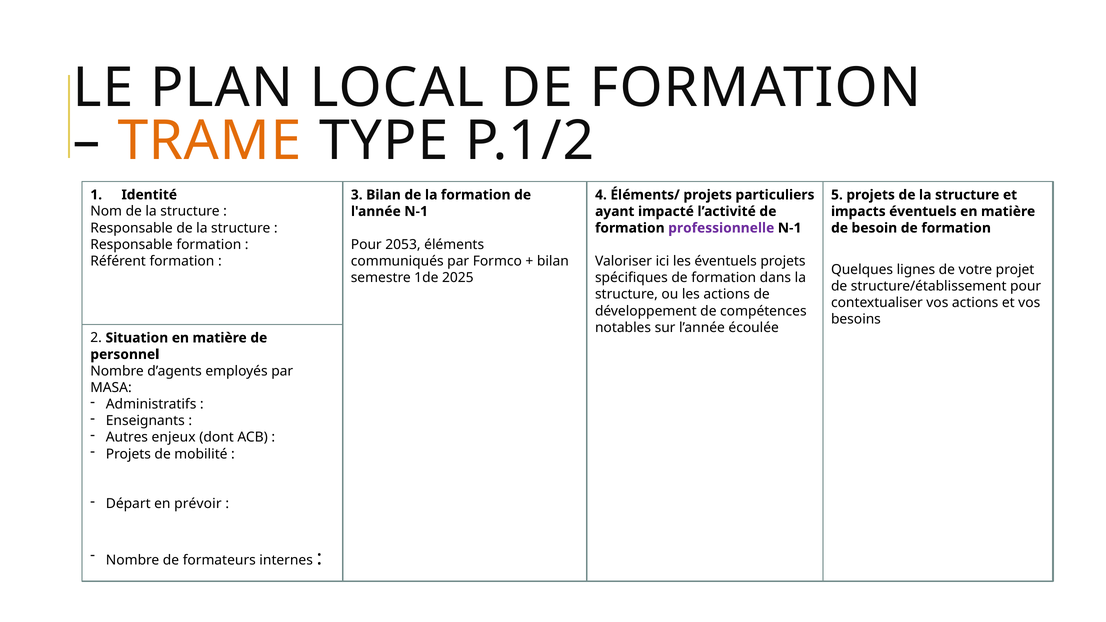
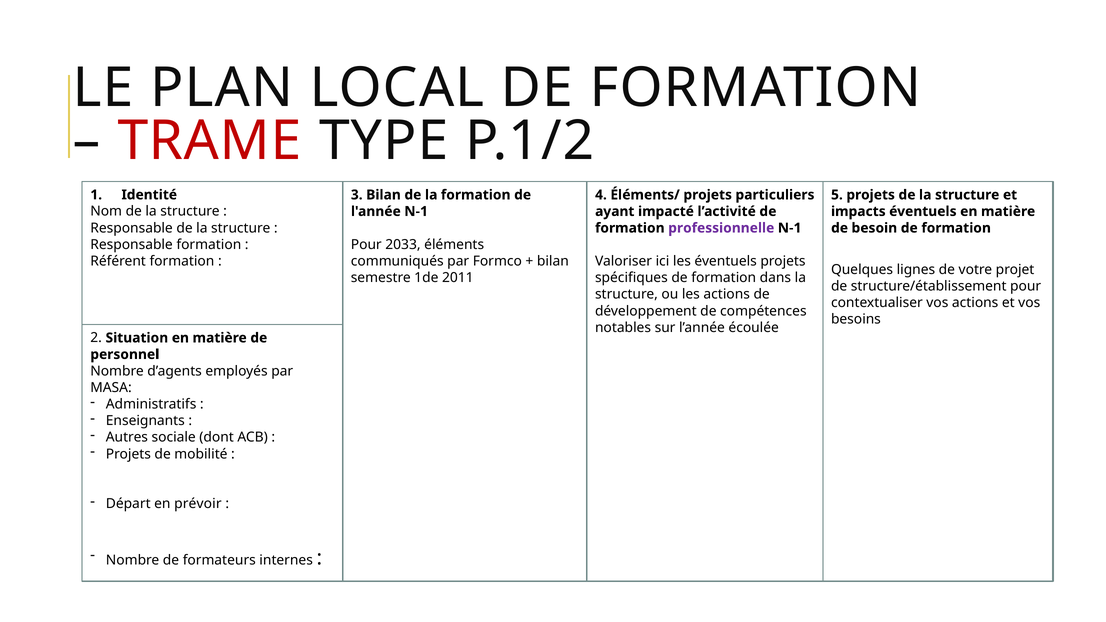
TRAME colour: orange -> red
2053: 2053 -> 2033
2025: 2025 -> 2011
enjeux: enjeux -> sociale
